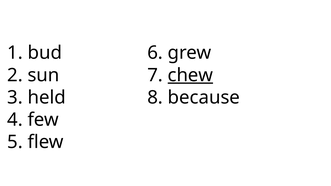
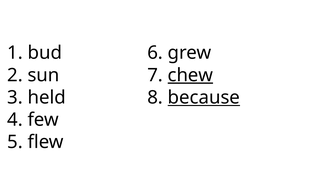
because underline: none -> present
